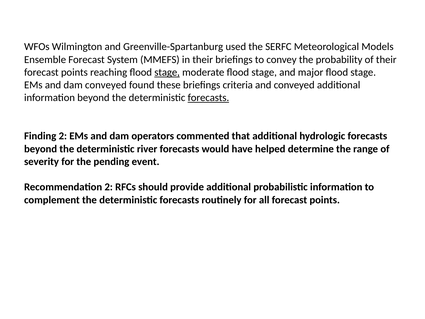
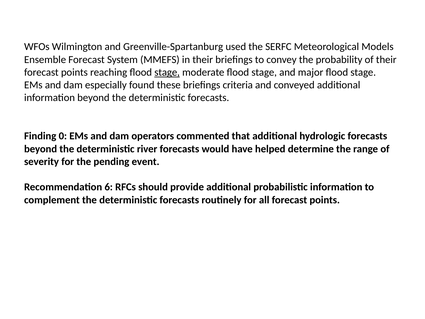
dam conveyed: conveyed -> especially
forecasts at (208, 98) underline: present -> none
Finding 2: 2 -> 0
Recommendation 2: 2 -> 6
